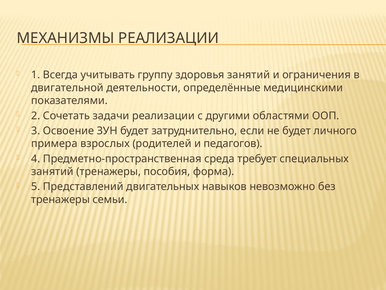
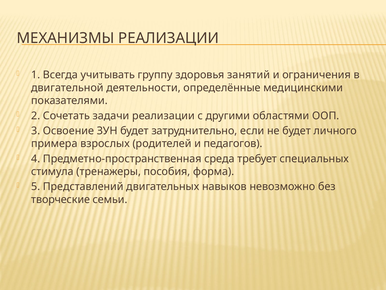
занятий at (52, 171): занятий -> стимула
тренажеры at (61, 199): тренажеры -> творческие
